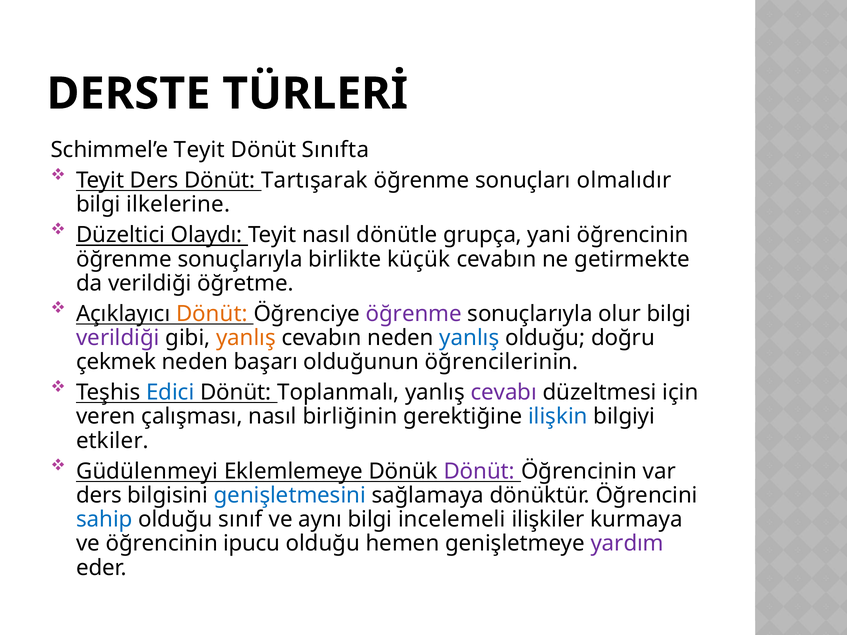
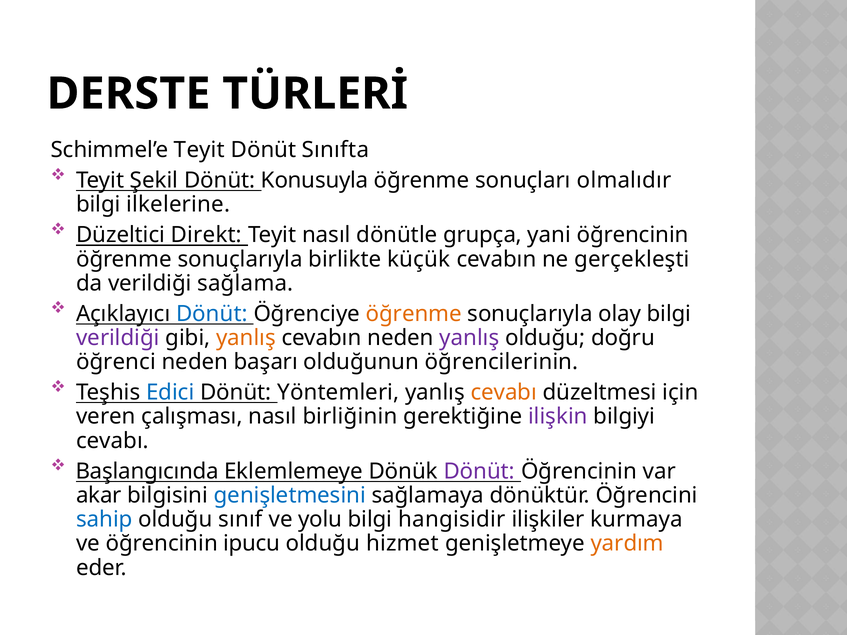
Teyit Ders: Ders -> Şekil
Tartışarak: Tartışarak -> Konusuyla
Olaydı: Olaydı -> Direkt
getirmekte: getirmekte -> gerçekleşti
öğretme: öğretme -> sağlama
Dönüt at (212, 314) colour: orange -> blue
öğrenme at (414, 314) colour: purple -> orange
olur: olur -> olay
yanlış at (469, 338) colour: blue -> purple
çekmek: çekmek -> öğrenci
Toplanmalı: Toplanmalı -> Yöntemleri
cevabı at (504, 393) colour: purple -> orange
ilişkin colour: blue -> purple
etkiler at (112, 441): etkiler -> cevabı
Güdülenmeyi: Güdülenmeyi -> Başlangıcında
ders at (99, 496): ders -> akar
aynı: aynı -> yolu
incelemeli: incelemeli -> hangisidir
hemen: hemen -> hizmet
yardım colour: purple -> orange
